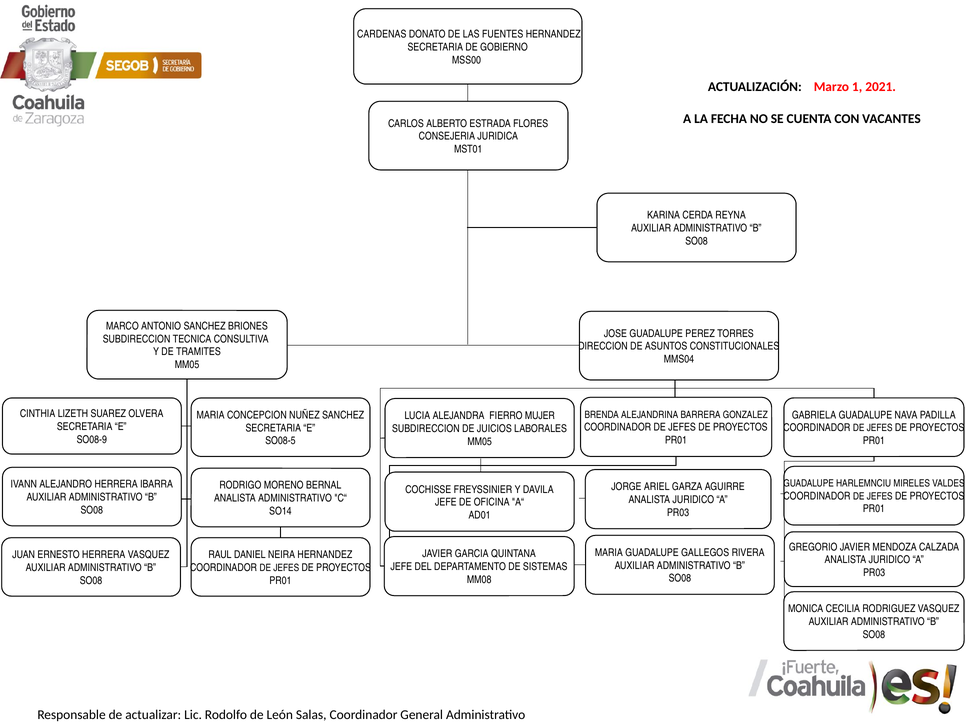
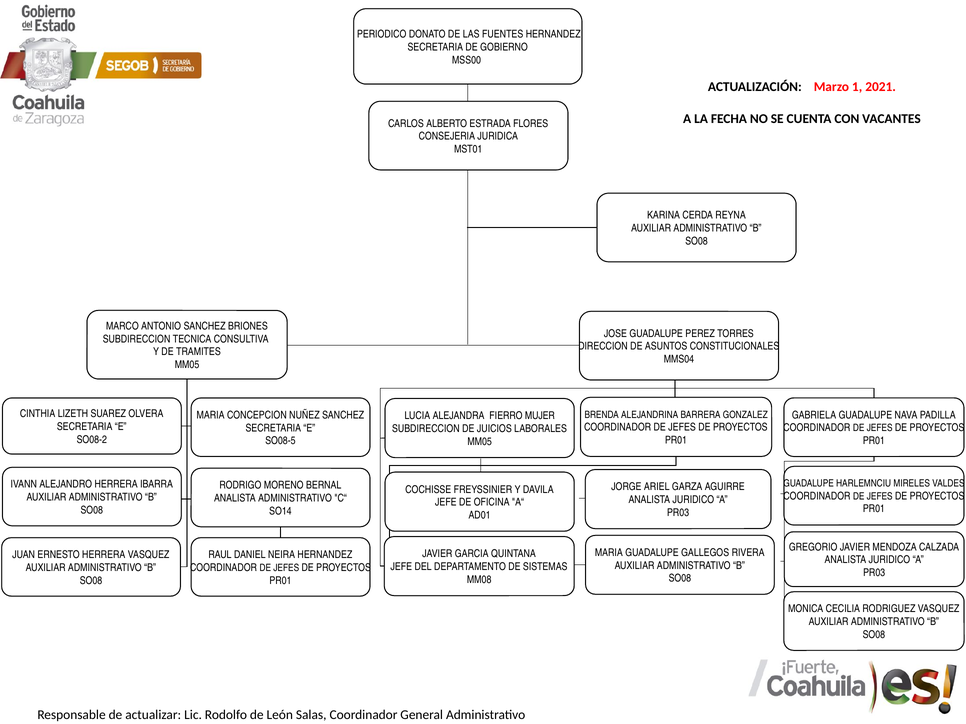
CARDENAS: CARDENAS -> PERIODICO
SO08-9: SO08-9 -> SO08-2
